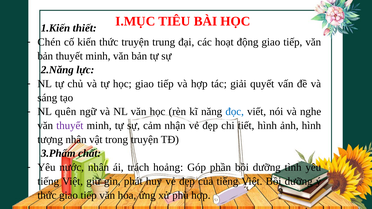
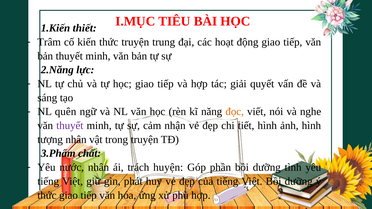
Chén: Chén -> Trâm
đọc colour: blue -> orange
hoảng: hoảng -> huyện
